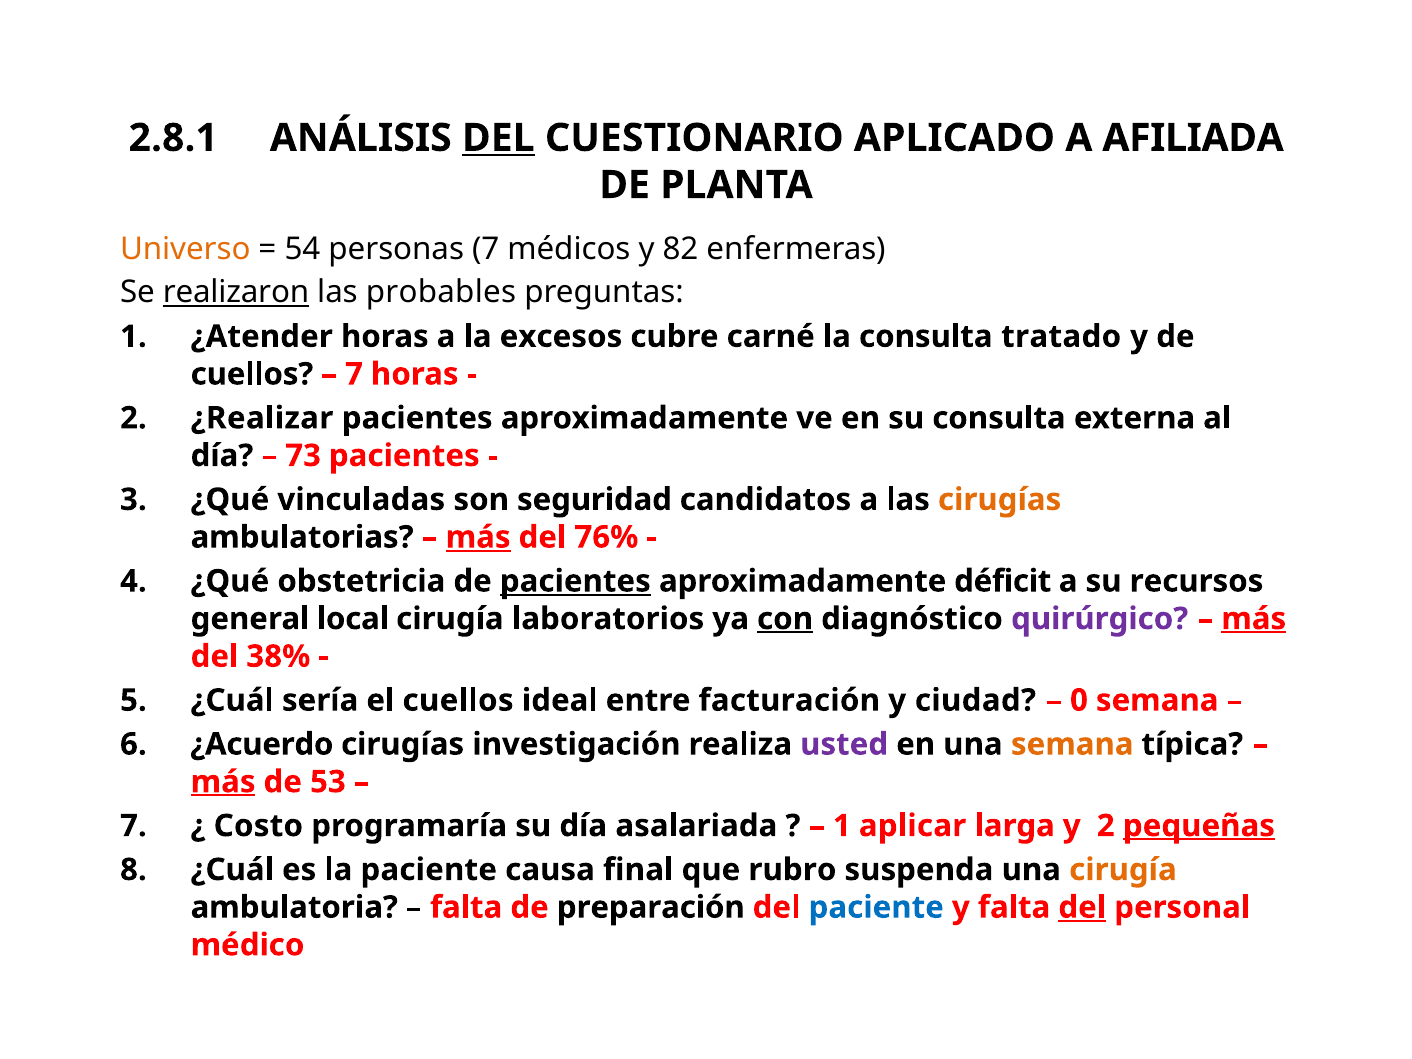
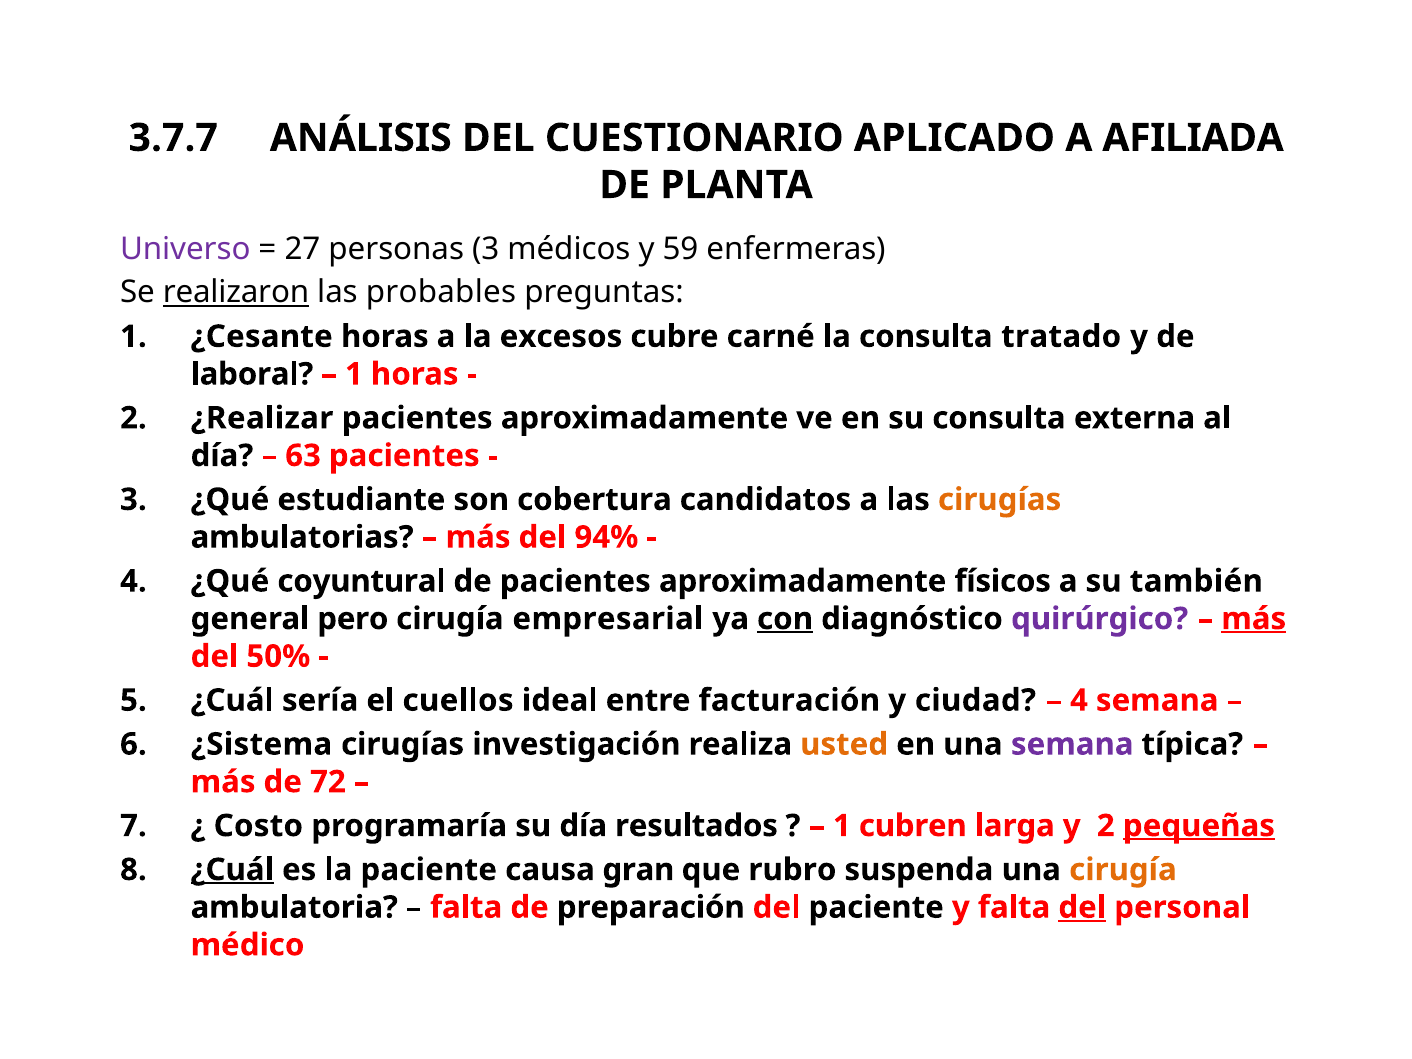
2.8.1: 2.8.1 -> 3.7.7
DEL at (498, 138) underline: present -> none
Universo colour: orange -> purple
54: 54 -> 27
personas 7: 7 -> 3
82: 82 -> 59
¿Atender: ¿Atender -> ¿Cesante
cuellos at (252, 374): cuellos -> laboral
7 at (354, 374): 7 -> 1
73: 73 -> 63
vinculadas: vinculadas -> estudiante
seguridad: seguridad -> cobertura
más at (478, 537) underline: present -> none
76%: 76% -> 94%
obstetricia: obstetricia -> coyuntural
pacientes at (575, 581) underline: present -> none
déficit: déficit -> físicos
recursos: recursos -> también
local: local -> pero
laboratorios: laboratorios -> empresarial
38%: 38% -> 50%
0 at (1079, 700): 0 -> 4
¿Acuerdo: ¿Acuerdo -> ¿Sistema
usted colour: purple -> orange
semana at (1072, 744) colour: orange -> purple
más at (223, 782) underline: present -> none
53: 53 -> 72
asalariada: asalariada -> resultados
aplicar: aplicar -> cubren
¿Cuál at (232, 870) underline: none -> present
final: final -> gran
paciente at (876, 907) colour: blue -> black
